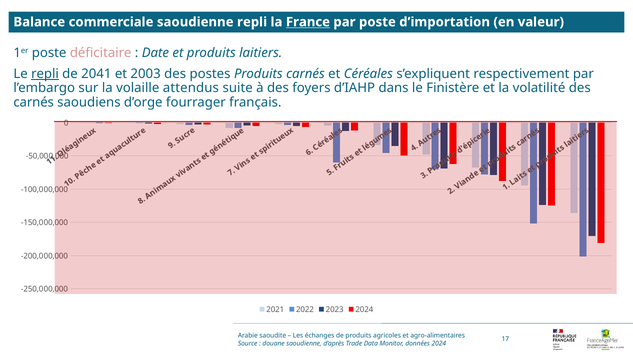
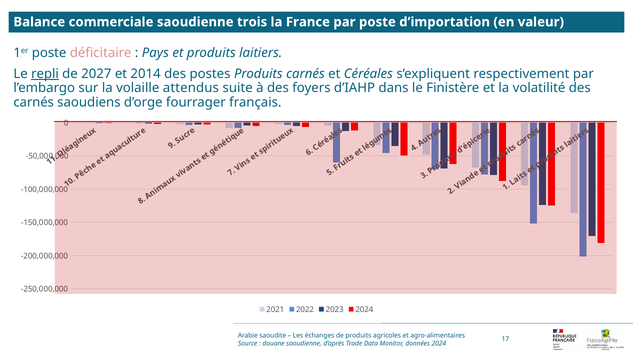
saoudienne repli: repli -> trois
France underline: present -> none
Date: Date -> Pays
2041: 2041 -> 2027
2003: 2003 -> 2014
